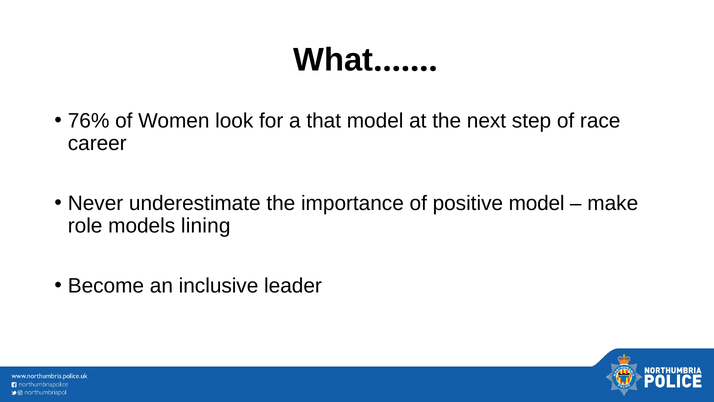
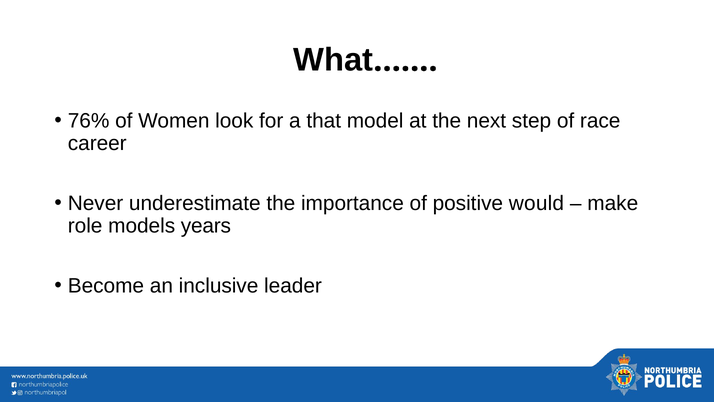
positive model: model -> would
lining: lining -> years
